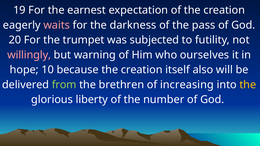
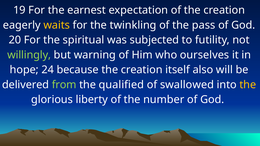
waits colour: pink -> yellow
darkness: darkness -> twinkling
trumpet: trumpet -> spiritual
willingly colour: pink -> light green
10: 10 -> 24
brethren: brethren -> qualified
increasing: increasing -> swallowed
